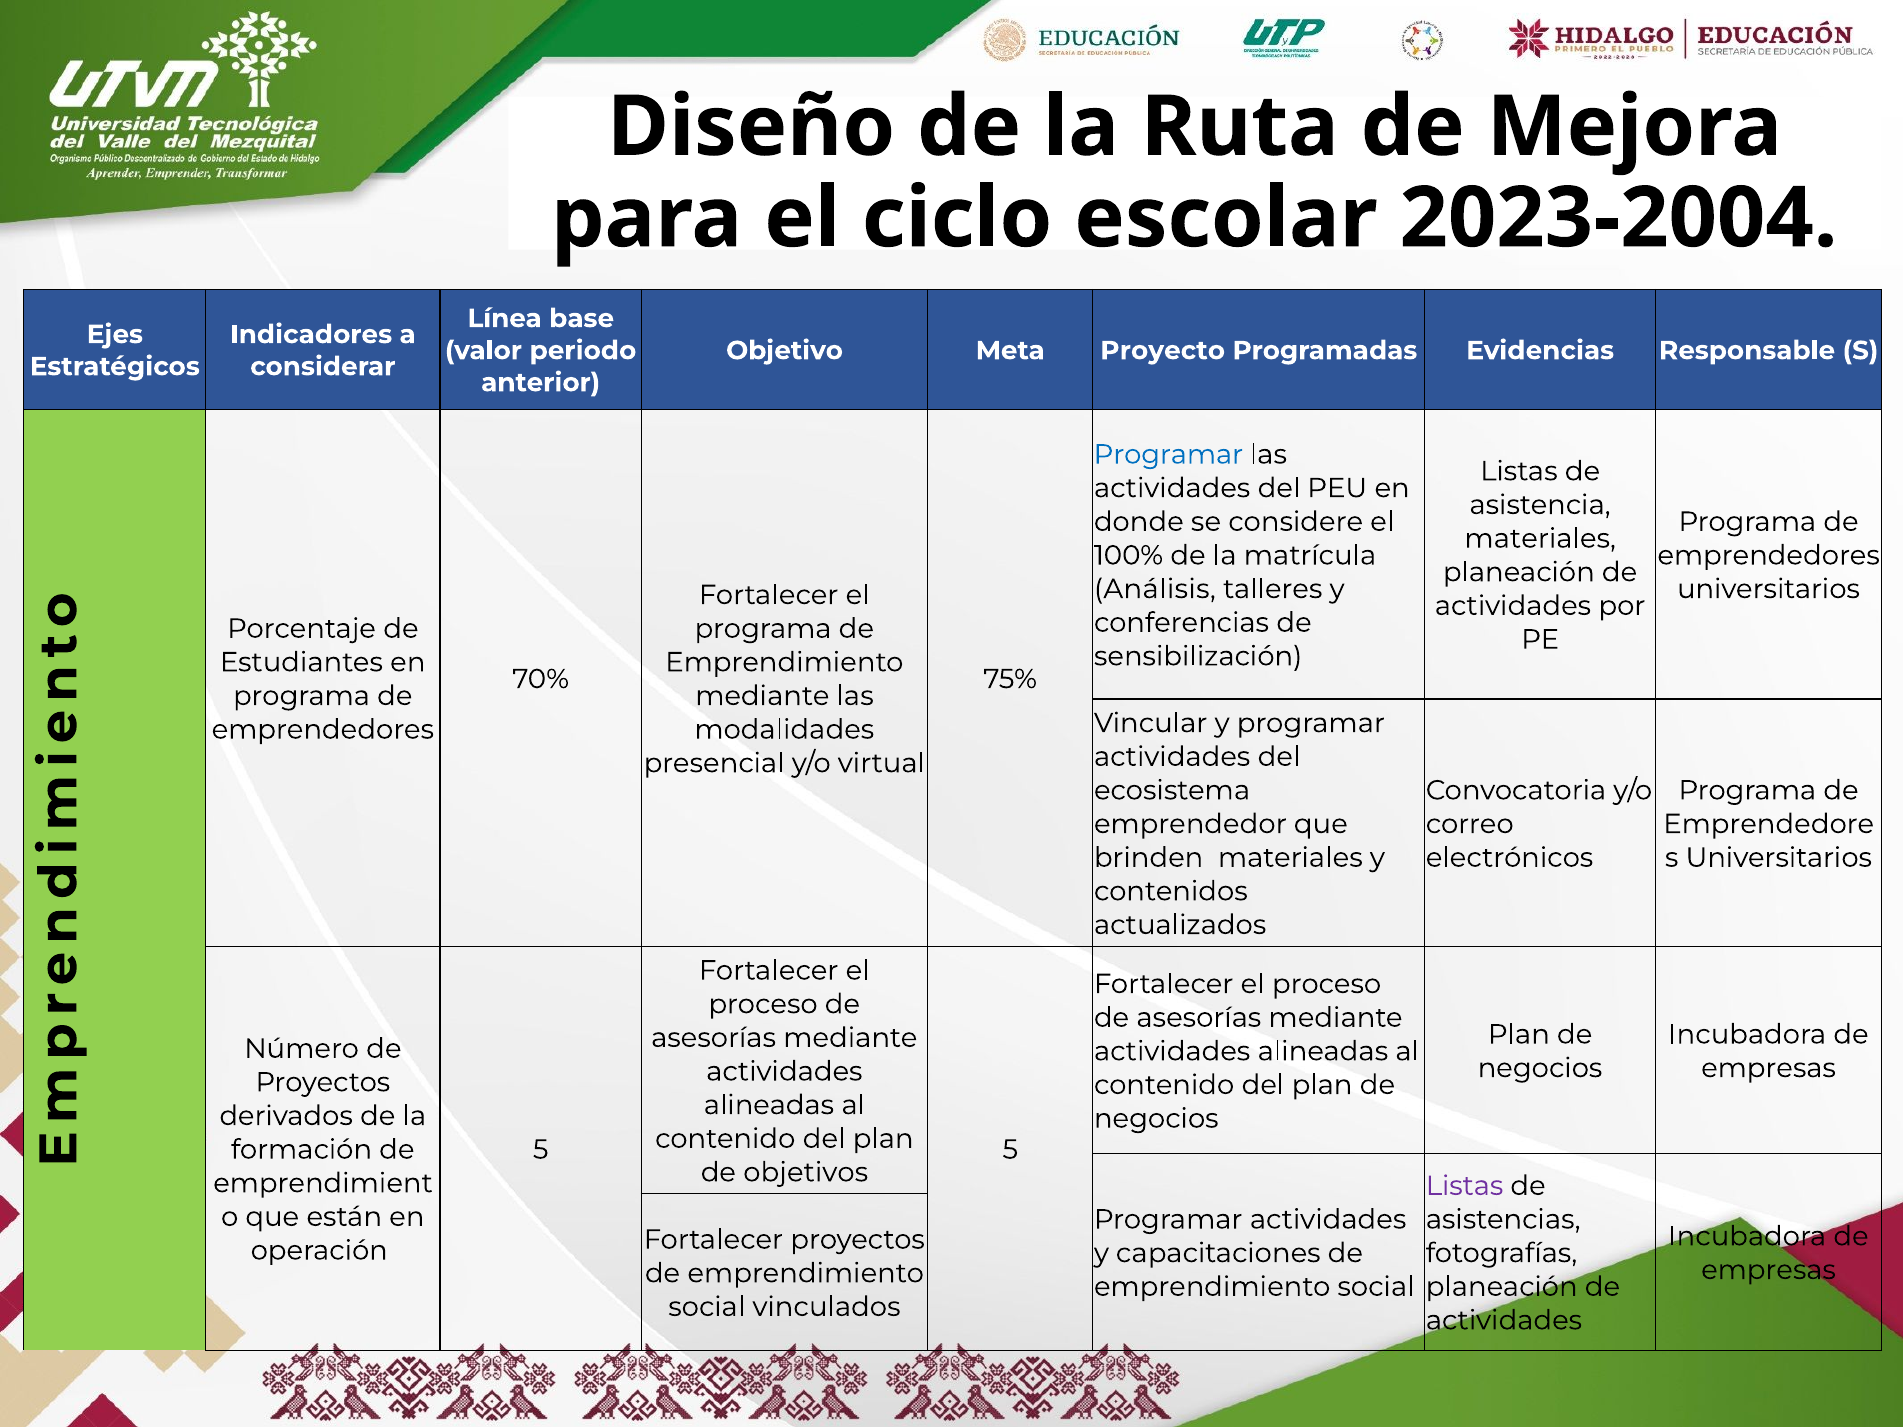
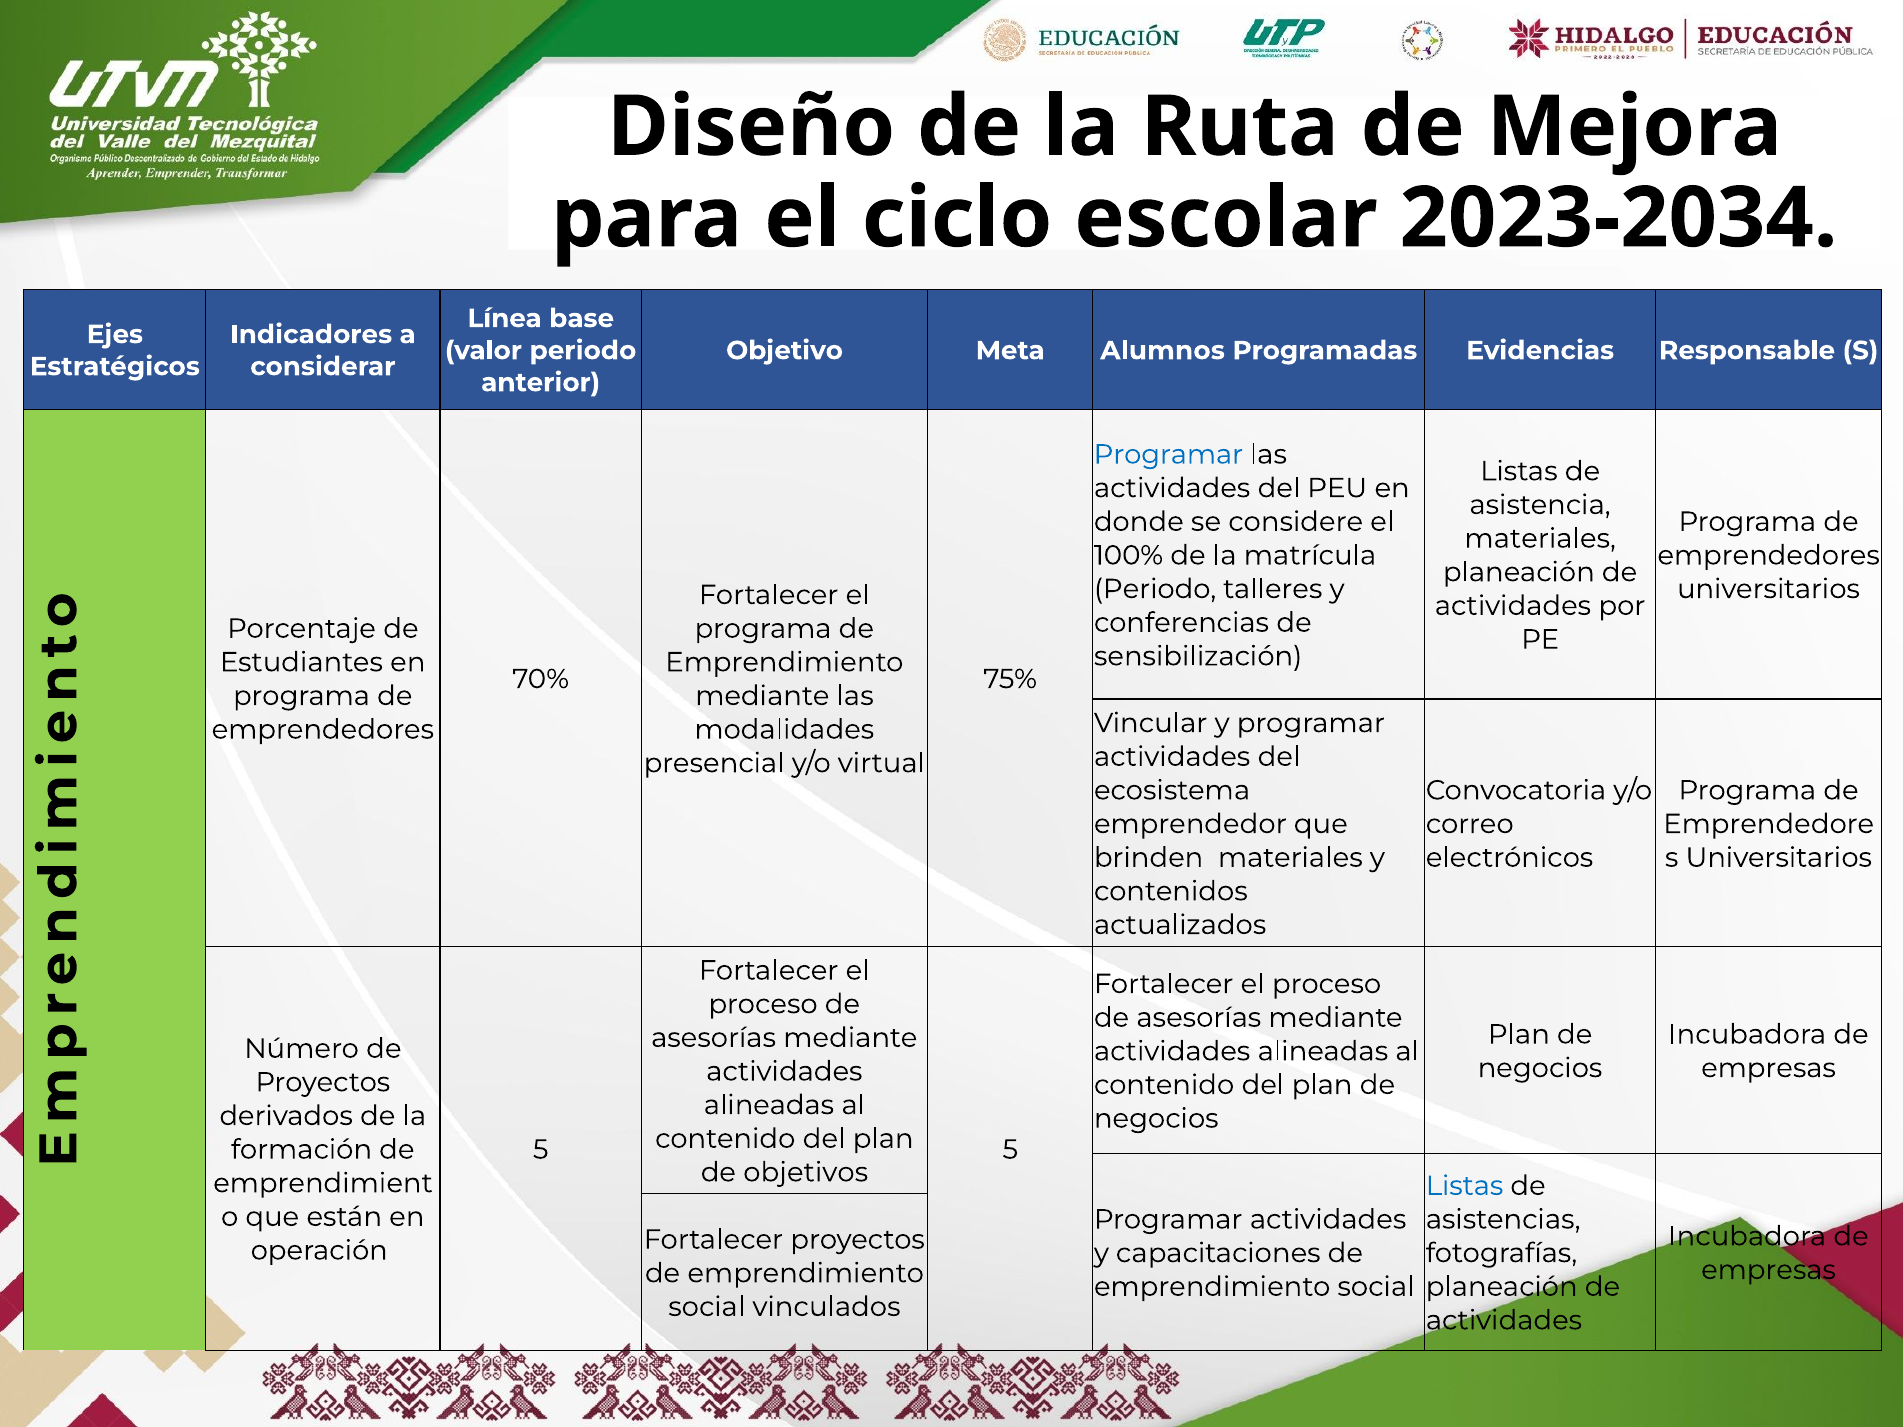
2023-2004: 2023-2004 -> 2023-2034
Proyecto: Proyecto -> Alumnos
Análisis at (1155, 589): Análisis -> Periodo
Listas at (1465, 1186) colour: purple -> blue
